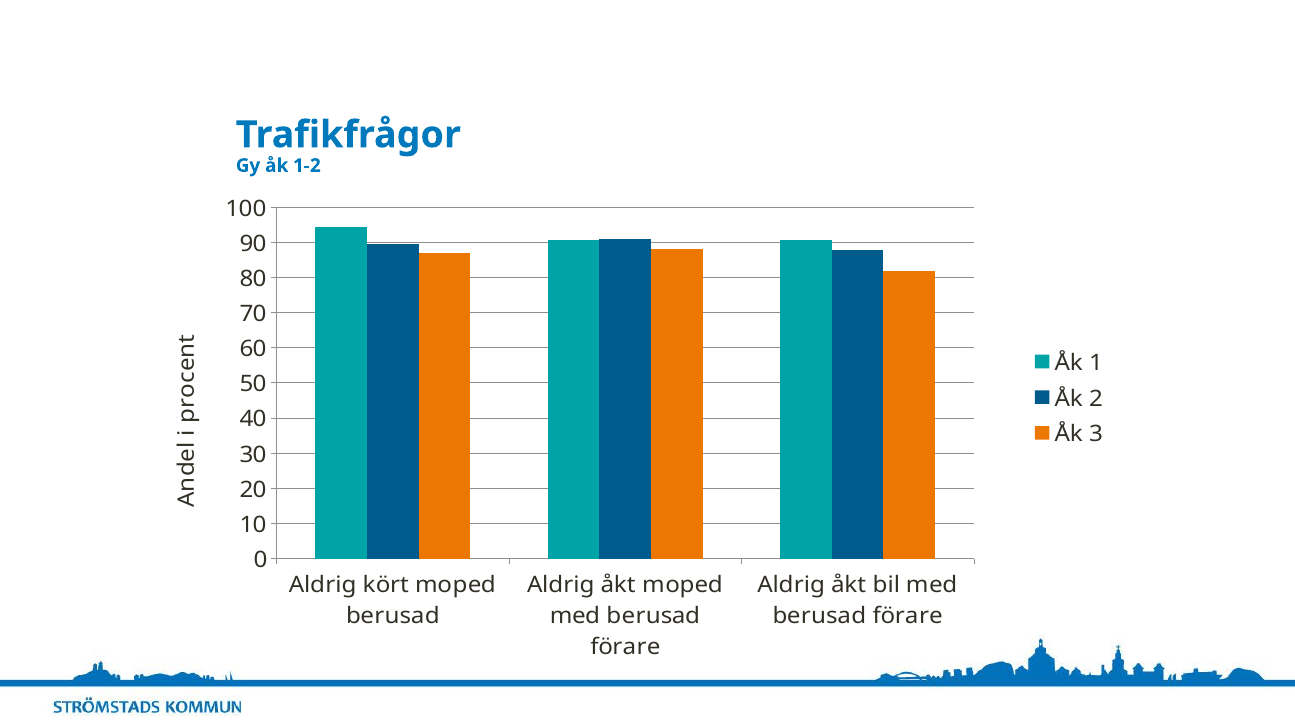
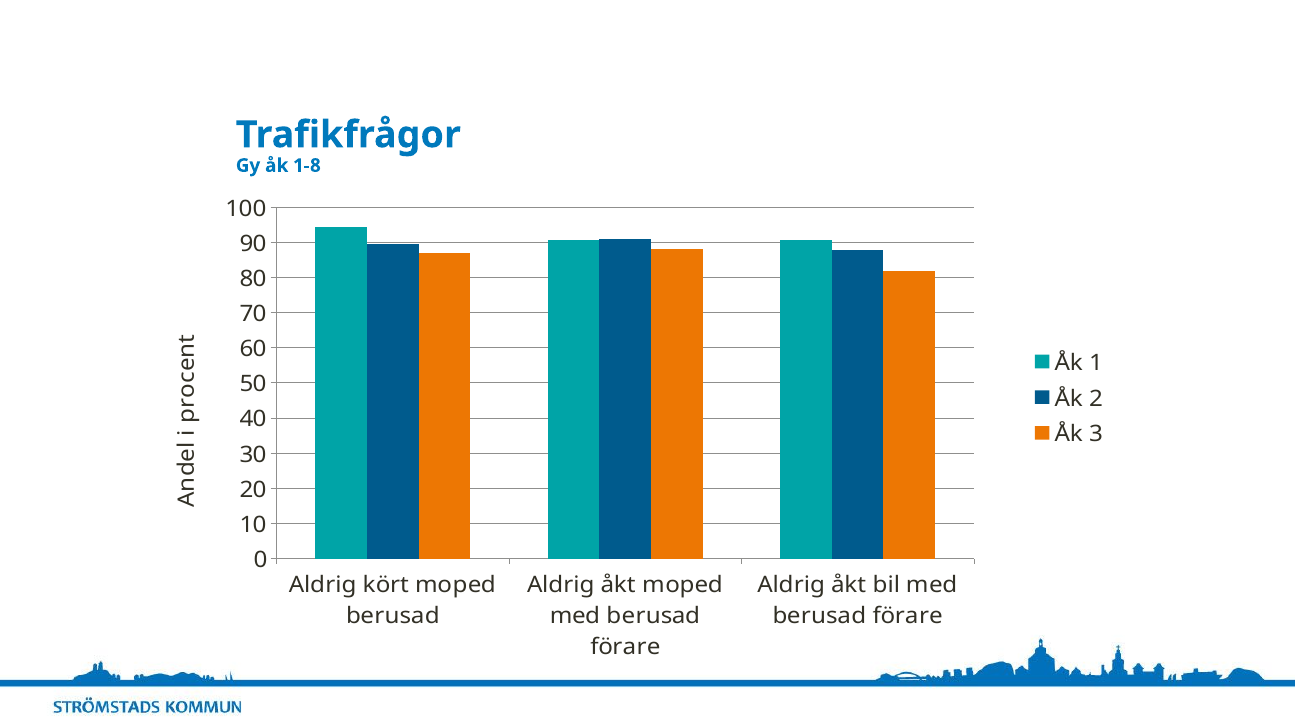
1-2: 1-2 -> 1-8
